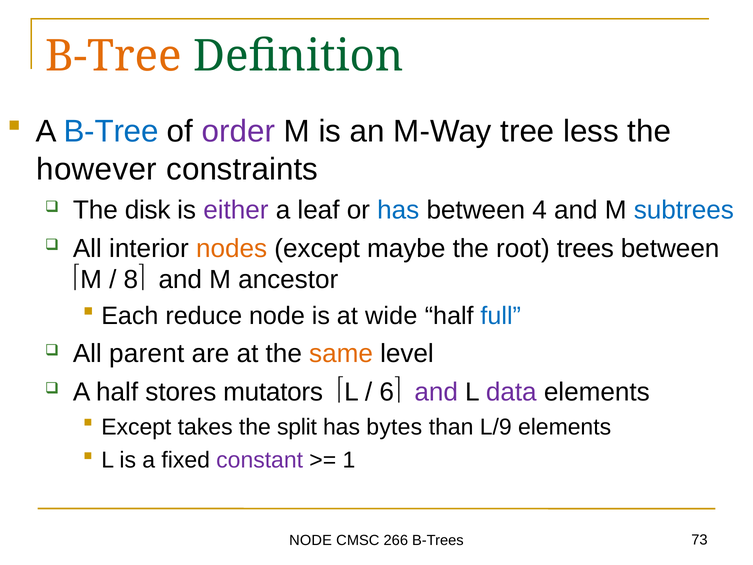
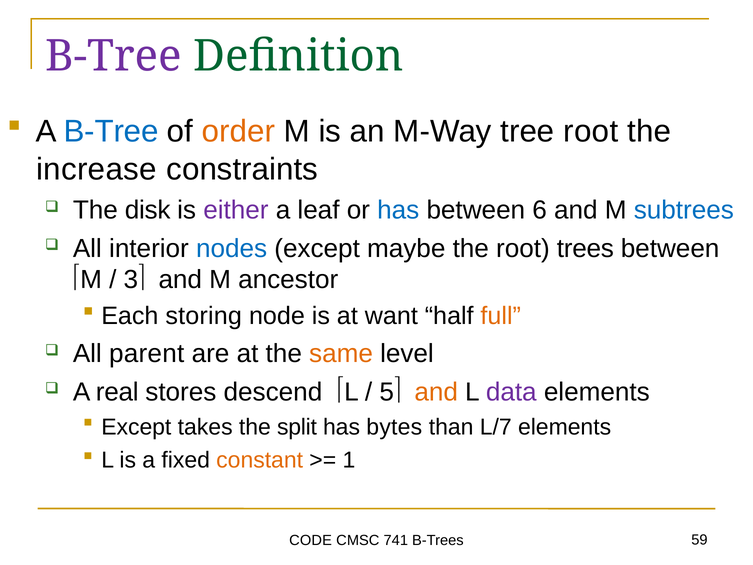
B-Tree at (114, 56) colour: orange -> purple
order colour: purple -> orange
tree less: less -> root
however: however -> increase
4: 4 -> 6
nodes colour: orange -> blue
8: 8 -> 3
reduce: reduce -> storing
wide: wide -> want
full colour: blue -> orange
A half: half -> real
mutators: mutators -> descend
6: 6 -> 5
and at (436, 392) colour: purple -> orange
L/9: L/9 -> L/7
constant colour: purple -> orange
NODE at (311, 540): NODE -> CODE
266: 266 -> 741
73: 73 -> 59
